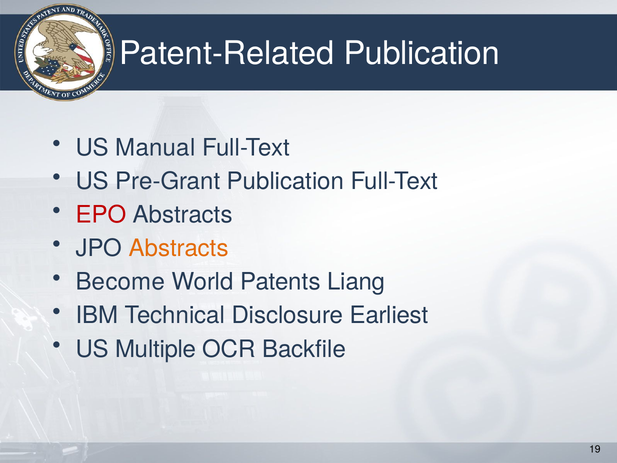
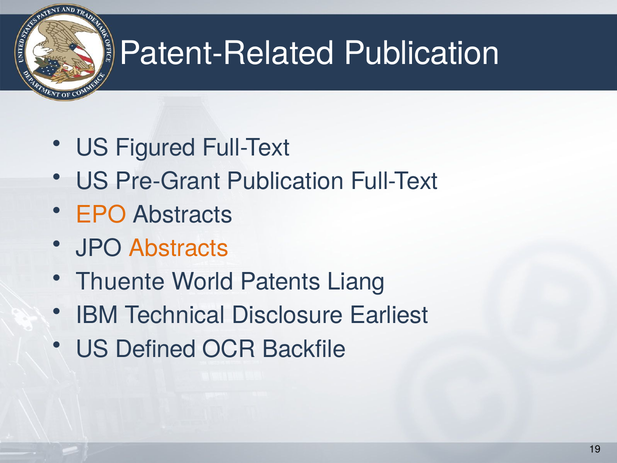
Manual: Manual -> Figured
EPO colour: red -> orange
Become: Become -> Thuente
Multiple: Multiple -> Defined
